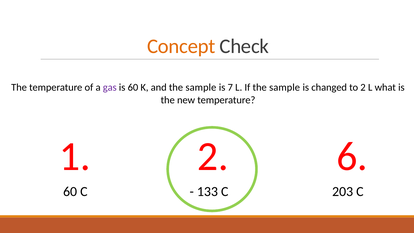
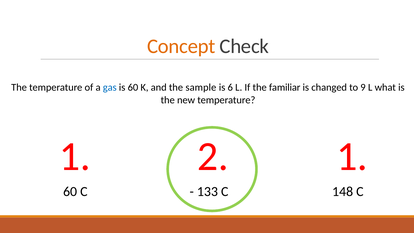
gas colour: purple -> blue
7: 7 -> 6
If the sample: sample -> familiar
to 2: 2 -> 9
1 6: 6 -> 1
203: 203 -> 148
